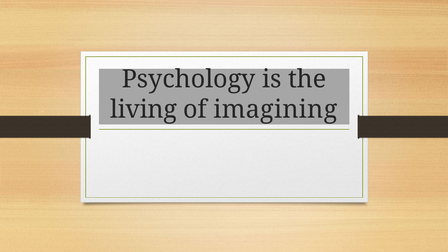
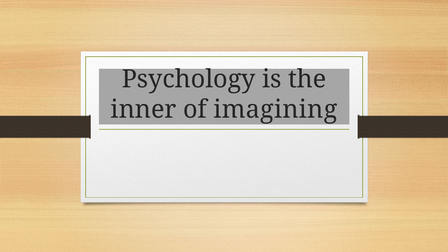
living: living -> inner
